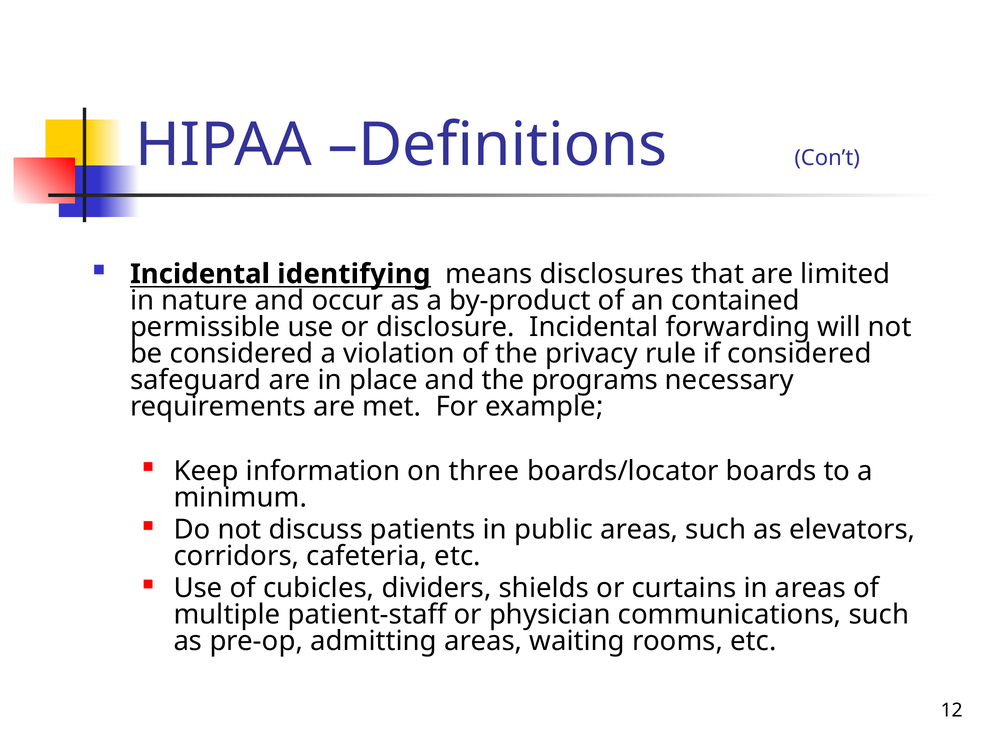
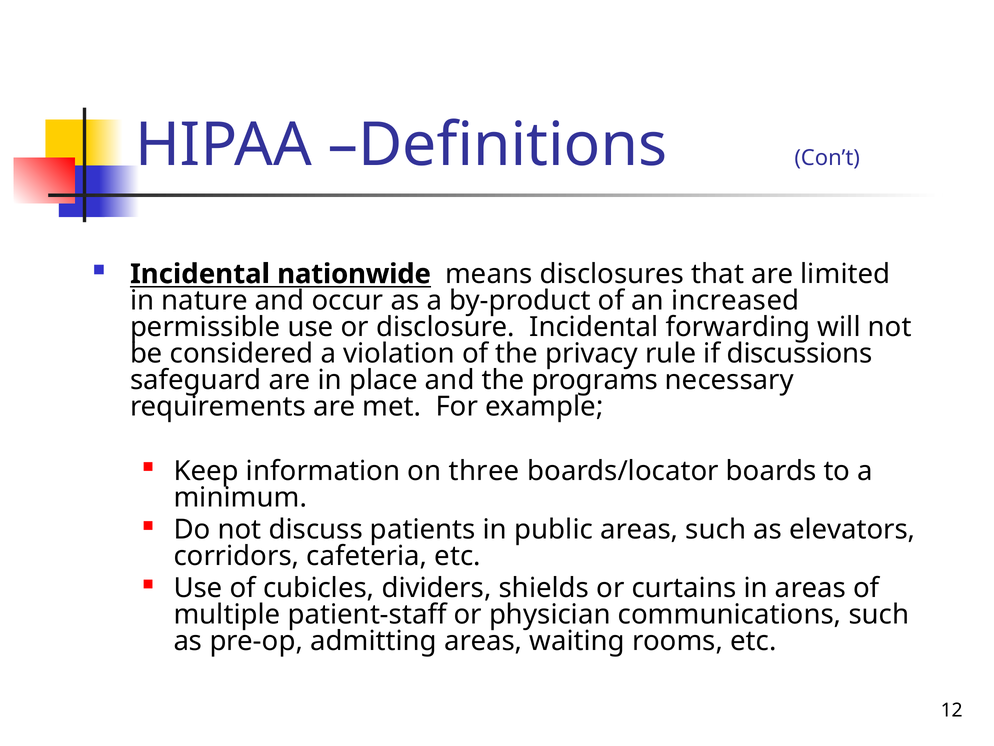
identifying: identifying -> nationwide
contained: contained -> increased
if considered: considered -> discussions
